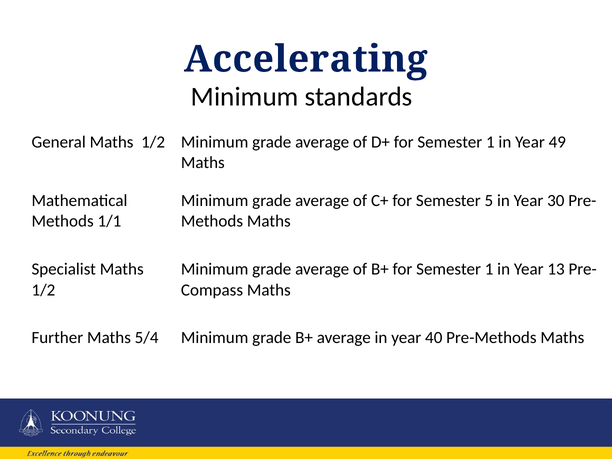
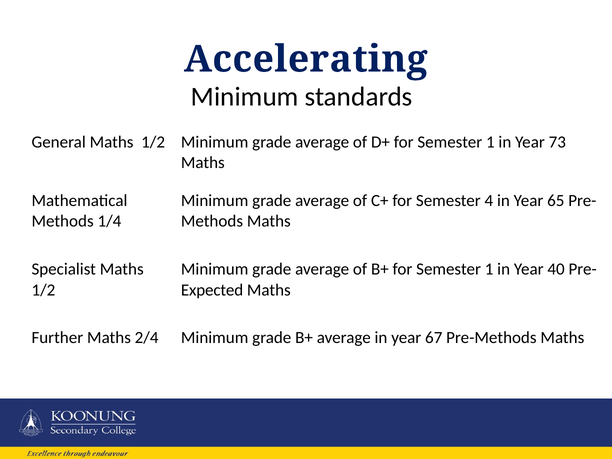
49: 49 -> 73
5: 5 -> 4
30: 30 -> 65
1/1: 1/1 -> 1/4
13: 13 -> 40
Compass: Compass -> Expected
5/4: 5/4 -> 2/4
40: 40 -> 67
